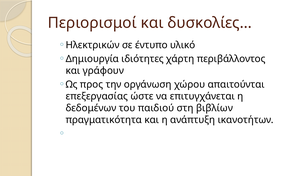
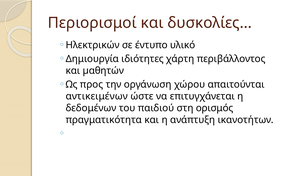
γράφουν: γράφουν -> µαθητών
επεξεργασίας: επεξεργασίας -> αντικειμένων
βιβλίων: βιβλίων -> ορισμός
